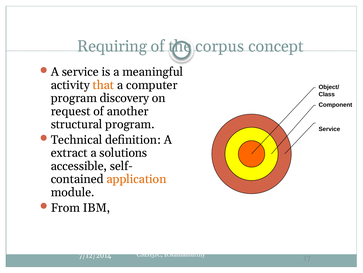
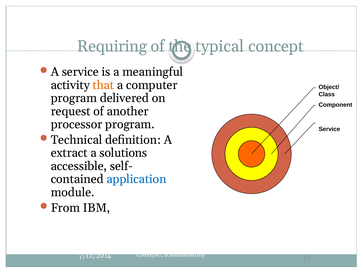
corpus: corpus -> typical
discovery: discovery -> delivered
structural: structural -> processor
application colour: orange -> blue
